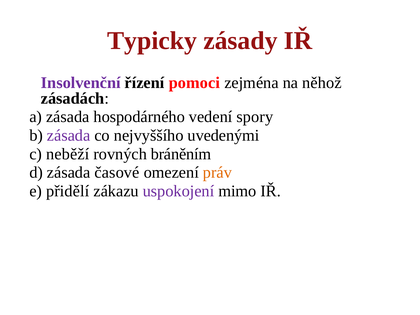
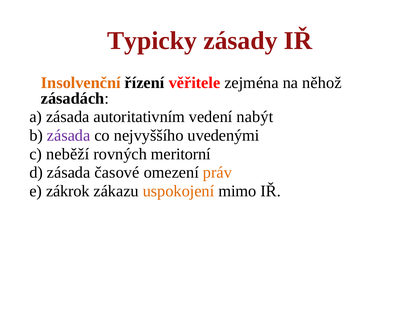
Insolvenční colour: purple -> orange
pomoci: pomoci -> věřitele
hospodárného: hospodárného -> autoritativním
spory: spory -> nabýt
bráněním: bráněním -> meritorní
přidělí: přidělí -> zákrok
uspokojení colour: purple -> orange
